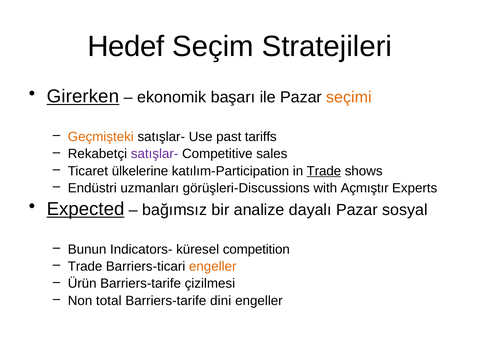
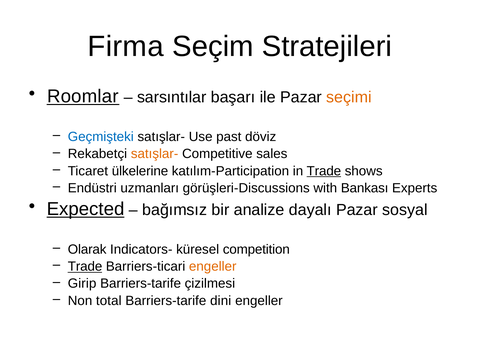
Hedef: Hedef -> Firma
Girerken: Girerken -> Roomlar
ekonomik: ekonomik -> sarsıntılar
Geçmişteki colour: orange -> blue
tariffs: tariffs -> döviz
satışlar- at (155, 154) colour: purple -> orange
Açmıştır: Açmıştır -> Bankası
Bunun: Bunun -> Olarak
Trade at (85, 267) underline: none -> present
Ürün: Ürün -> Girip
